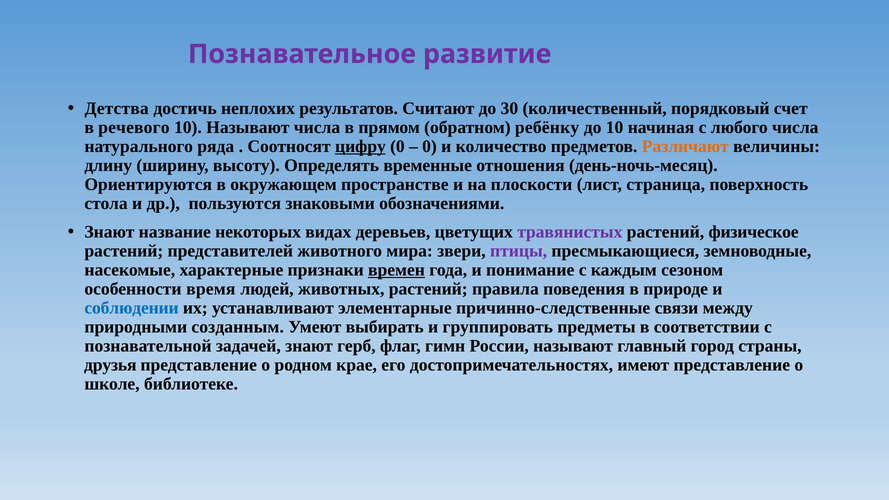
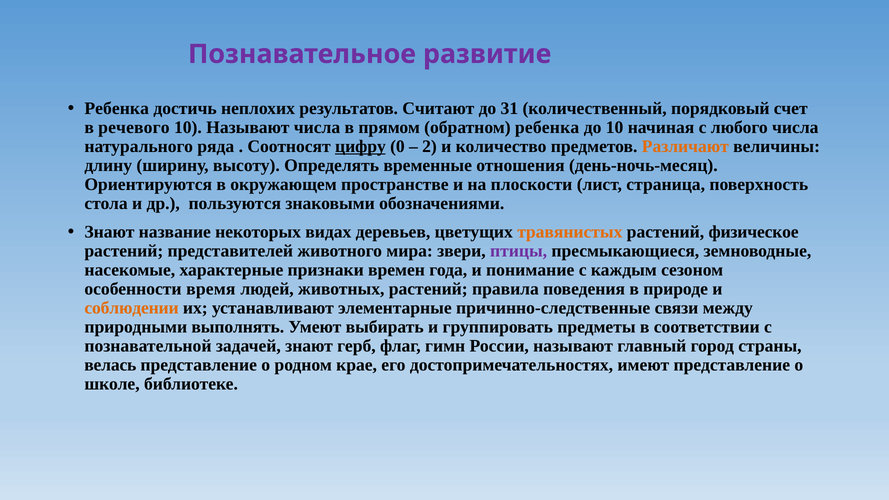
Детства at (117, 109): Детства -> Ребенка
30: 30 -> 31
обратном ребёнку: ребёнку -> ребенка
0 at (430, 147): 0 -> 2
травянистых colour: purple -> orange
времен underline: present -> none
соблюдении colour: blue -> orange
созданным: созданным -> выполнять
друзья: друзья -> велась
